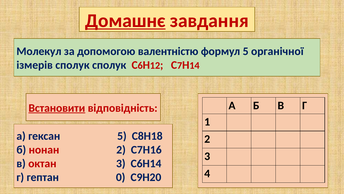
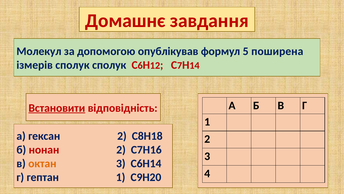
Домашнє underline: present -> none
валентністю: валентністю -> опублікував
органічної: органічної -> поширена
гексан 5: 5 -> 2
октан colour: red -> orange
гептан 0: 0 -> 1
